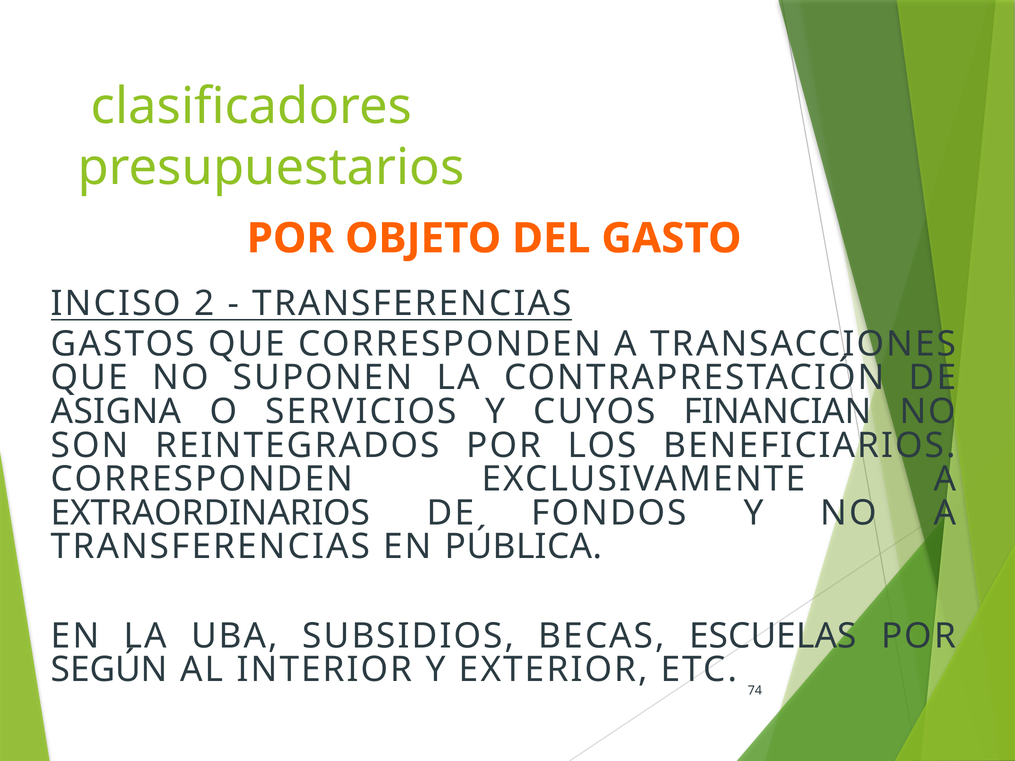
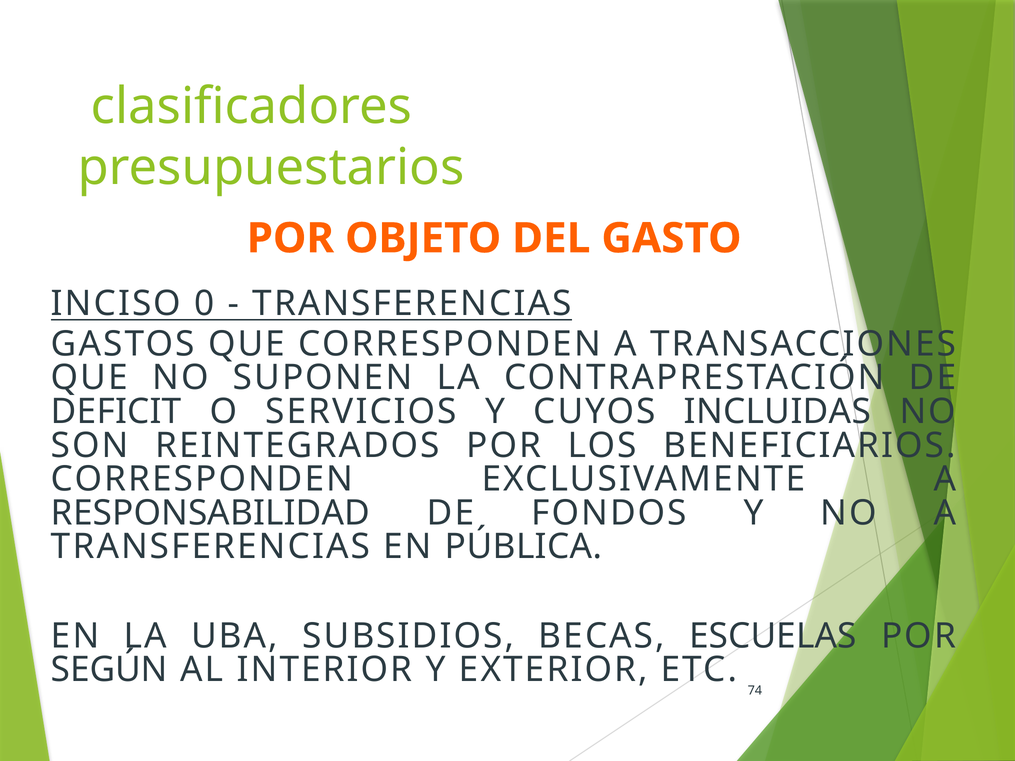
2: 2 -> 0
ASIGNA: ASIGNA -> DEFICIT
FINANCIAN: FINANCIAN -> INCLUIDAS
EXTRAORDINARIOS: EXTRAORDINARIOS -> RESPONSABILIDAD
